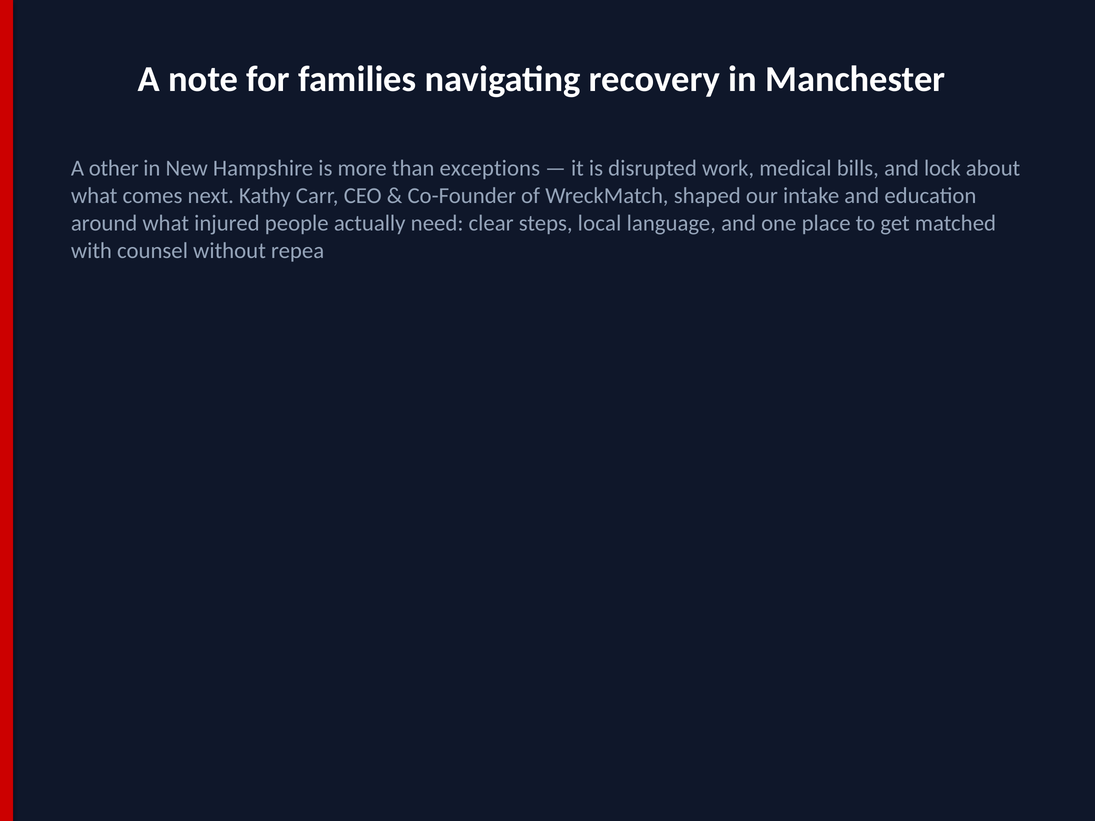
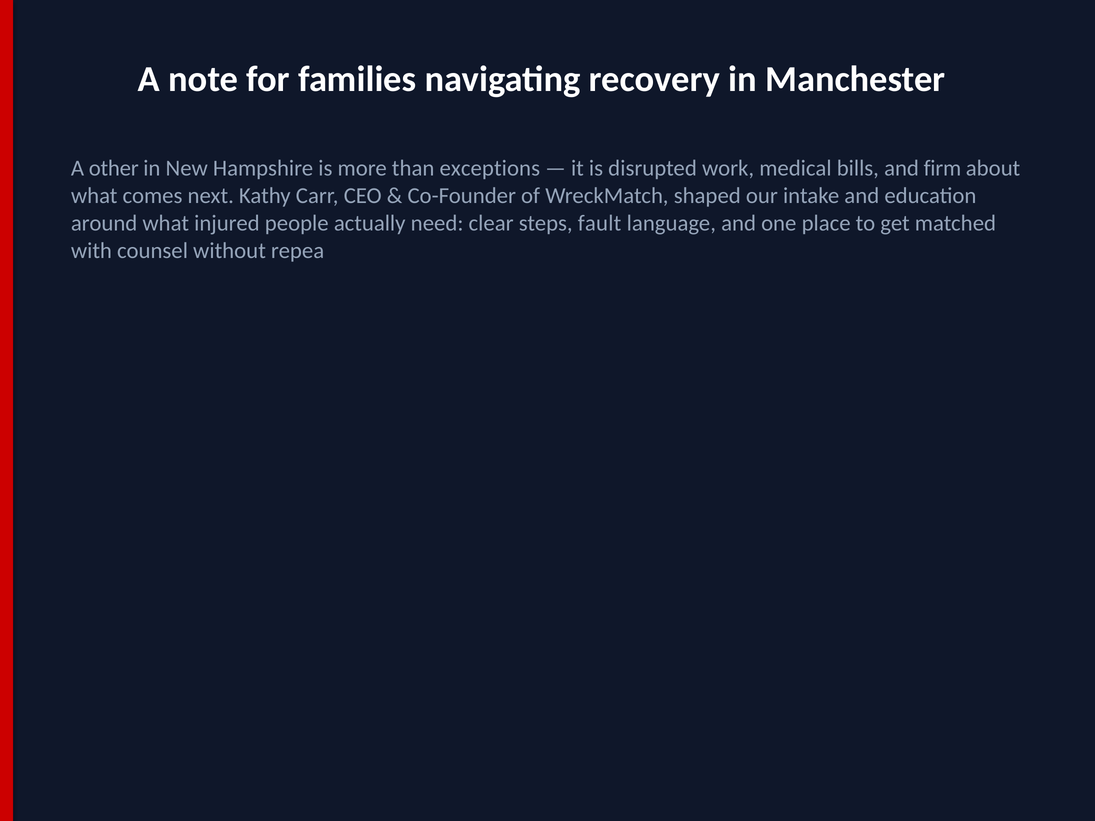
lock: lock -> firm
local: local -> fault
